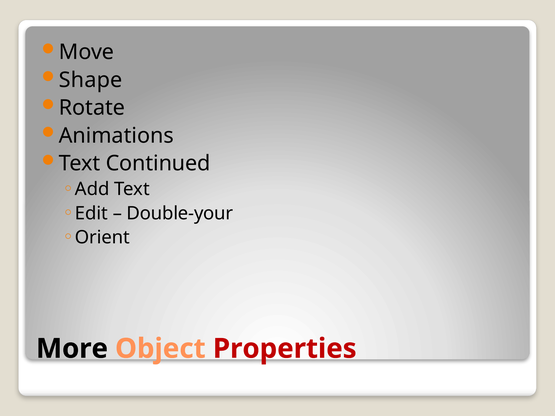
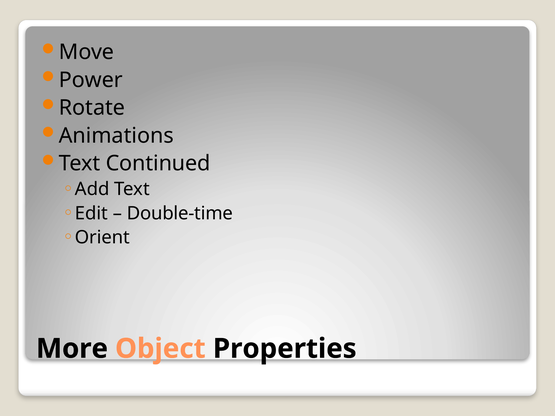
Shape: Shape -> Power
Double-your: Double-your -> Double-time
Properties colour: red -> black
